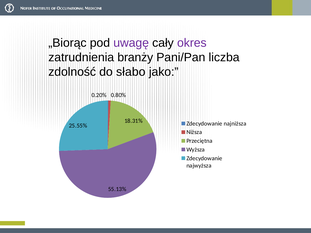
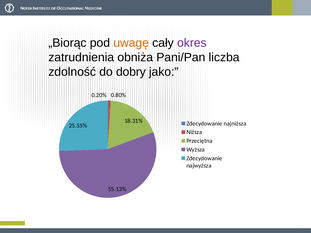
uwagę colour: purple -> orange
branży: branży -> obniża
słabo: słabo -> dobry
